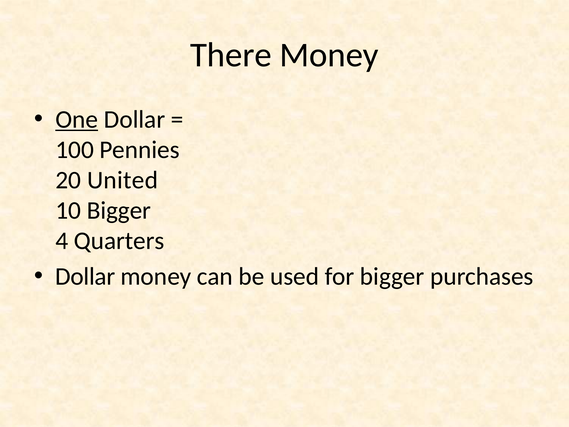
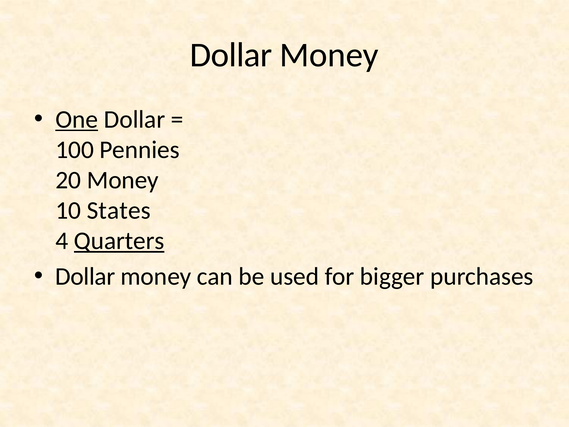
There at (231, 55): There -> Dollar
20 United: United -> Money
10 Bigger: Bigger -> States
Quarters underline: none -> present
